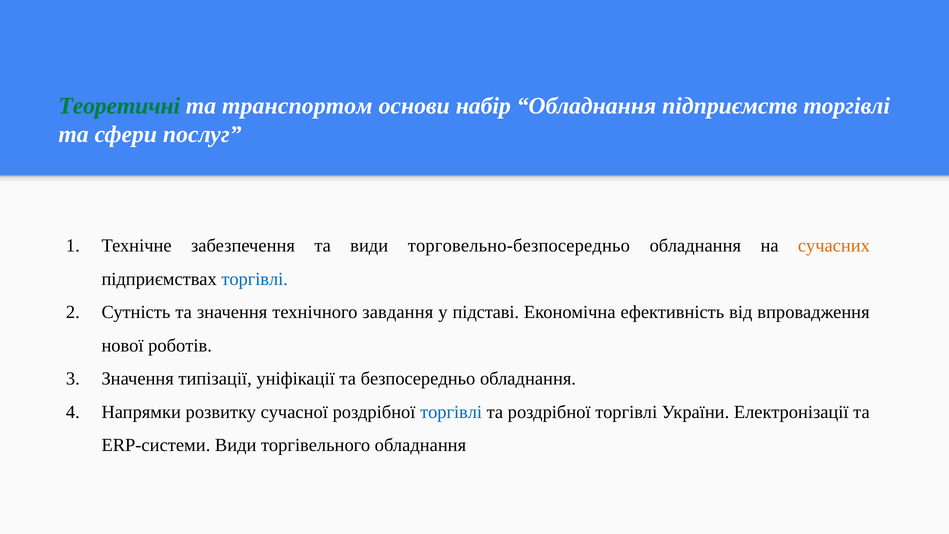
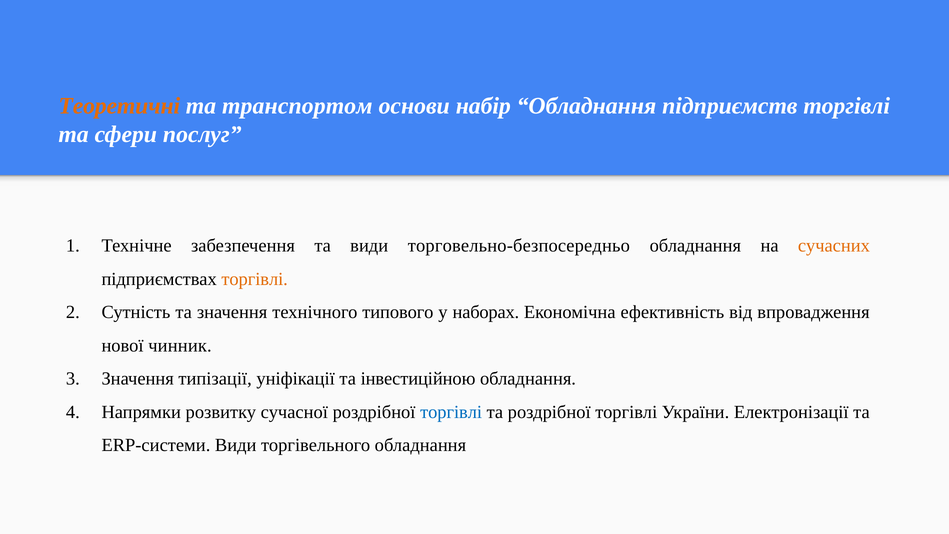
Теоретичні colour: green -> orange
торгівлі at (255, 279) colour: blue -> orange
завдання: завдання -> типового
підставі: підставі -> наборах
роботів: роботів -> чинник
безпосередньо: безпосередньо -> інвестиційною
